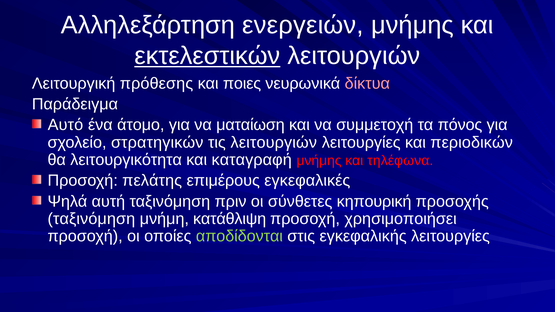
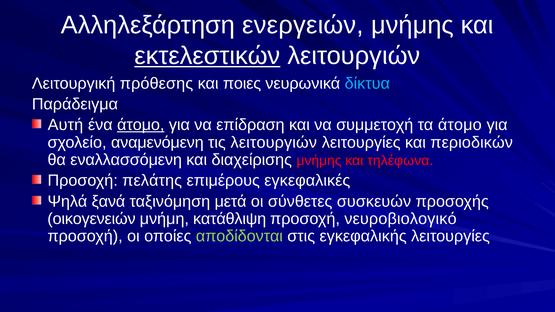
δίκτυα colour: pink -> light blue
Αυτό: Αυτό -> Αυτή
άτομο at (141, 125) underline: none -> present
ματαίωση: ματαίωση -> επίδραση
τα πόνος: πόνος -> άτομο
στρατηγικών: στρατηγικών -> αναμενόμενη
λειτουργικότητα: λειτουργικότητα -> εναλλασσόμενη
καταγραφή: καταγραφή -> διαχείρισης
αυτή: αυτή -> ξανά
πριν: πριν -> μετά
κηπουρική: κηπουρική -> συσκευών
ταξινόμηση at (91, 219): ταξινόμηση -> οικογενειών
χρησιμοποιήσει: χρησιμοποιήσει -> νευροβιολογικό
